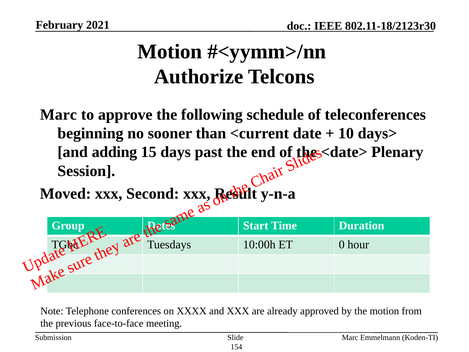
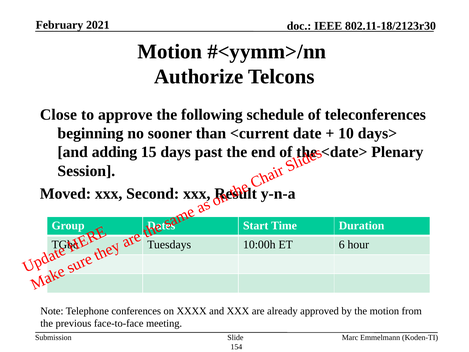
Marc at (58, 114): Marc -> Close
0: 0 -> 6
